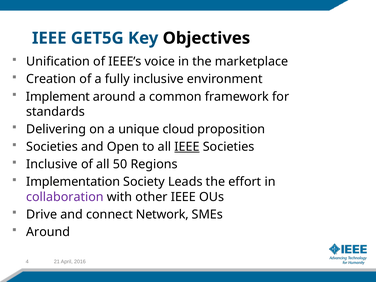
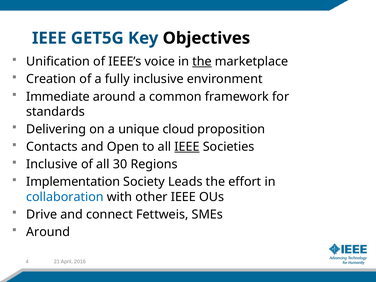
the at (202, 62) underline: none -> present
Implement: Implement -> Immediate
Societies at (52, 147): Societies -> Contacts
50: 50 -> 30
collaboration colour: purple -> blue
Network: Network -> Fettweis
